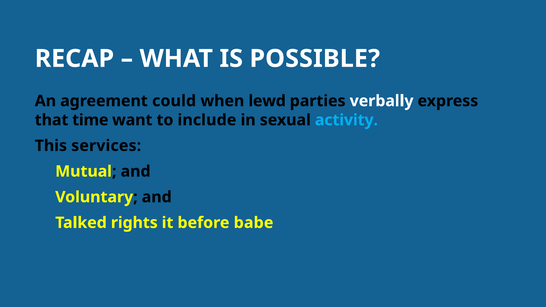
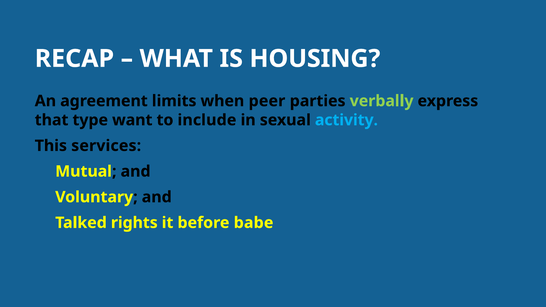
POSSIBLE: POSSIBLE -> HOUSING
could: could -> limits
lewd: lewd -> peer
verbally colour: white -> light green
time: time -> type
